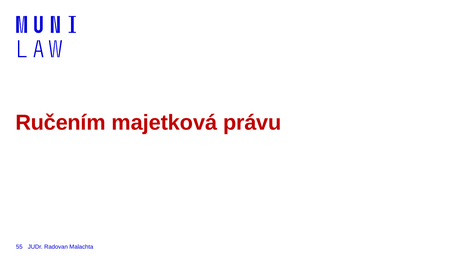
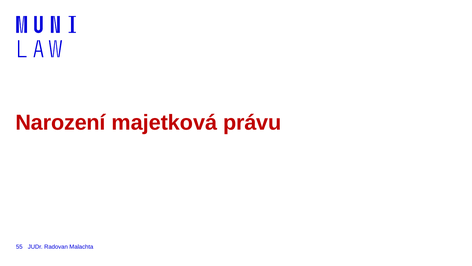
Ručením: Ručením -> Narození
